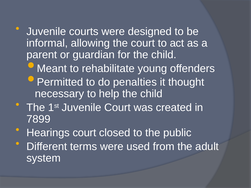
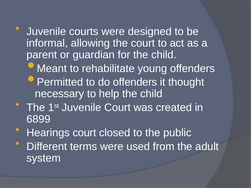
do penalties: penalties -> offenders
7899: 7899 -> 6899
